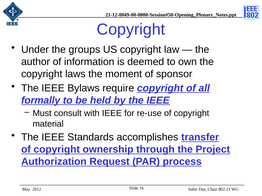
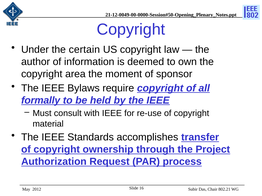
groups: groups -> certain
laws: laws -> area
